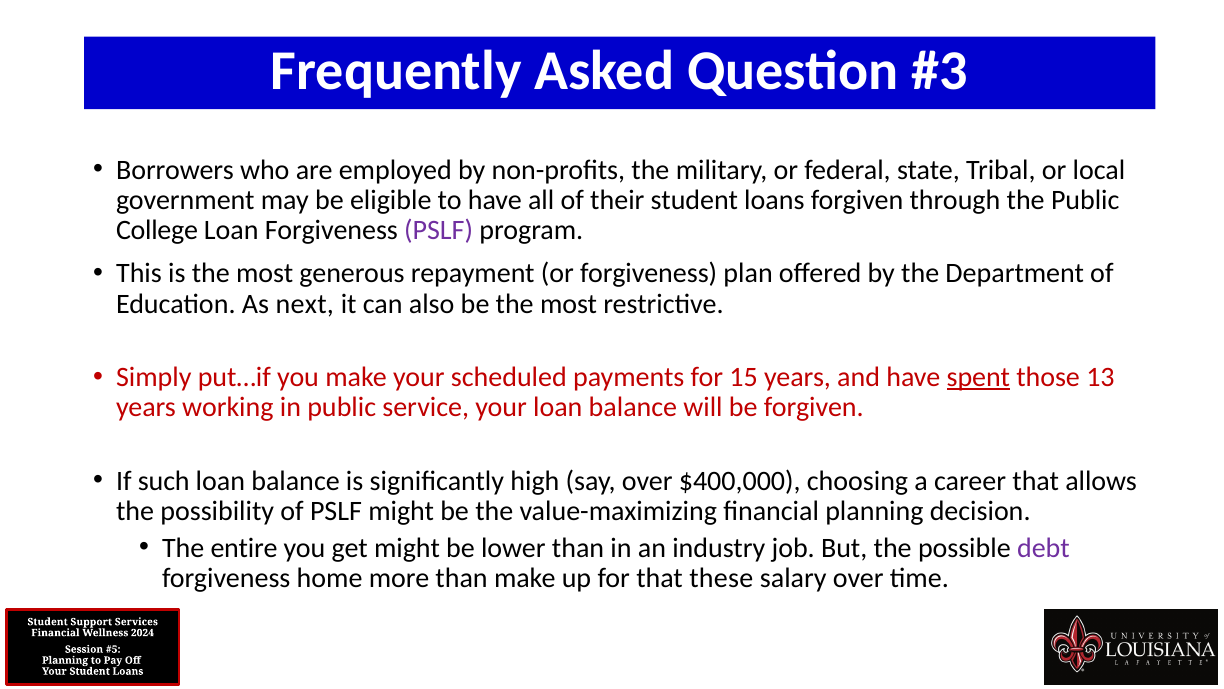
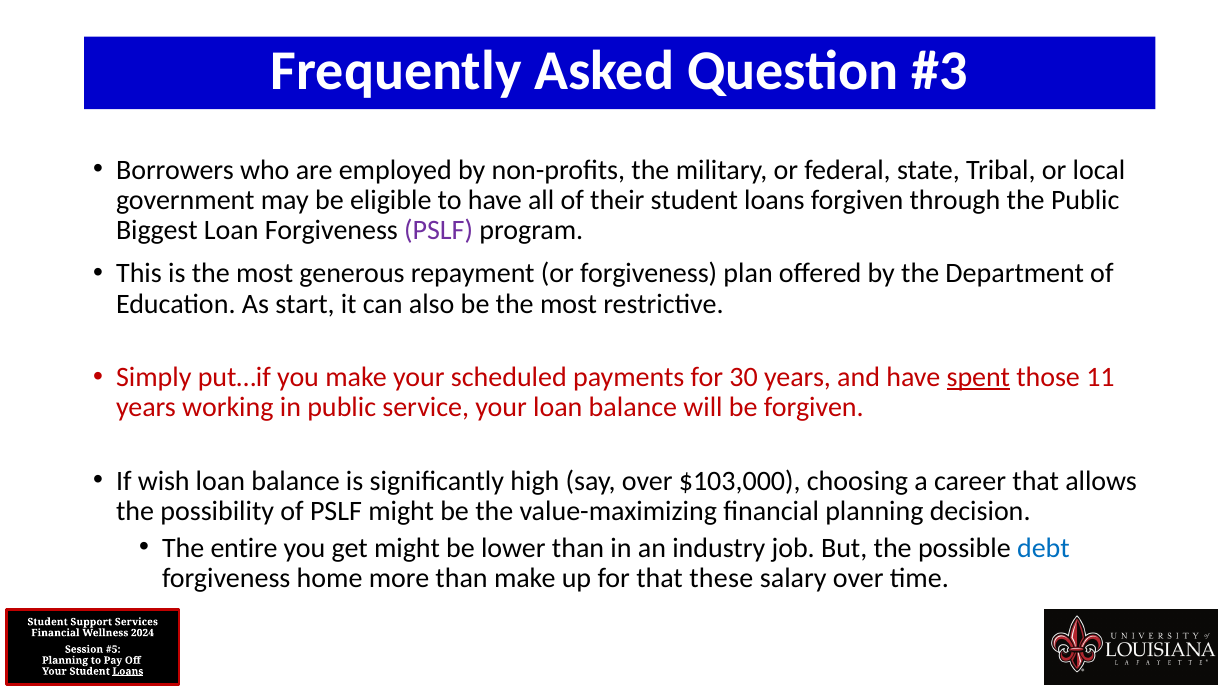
College: College -> Biggest
next: next -> start
15: 15 -> 30
13: 13 -> 11
such: such -> wish
$400,000: $400,000 -> $103,000
debt colour: purple -> blue
Loans at (128, 671) underline: none -> present
